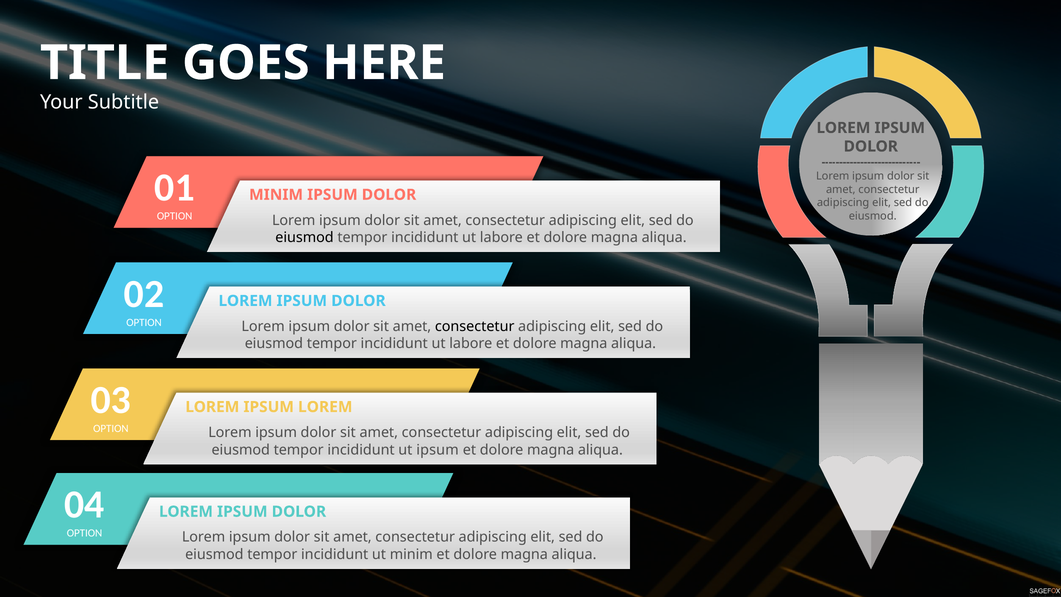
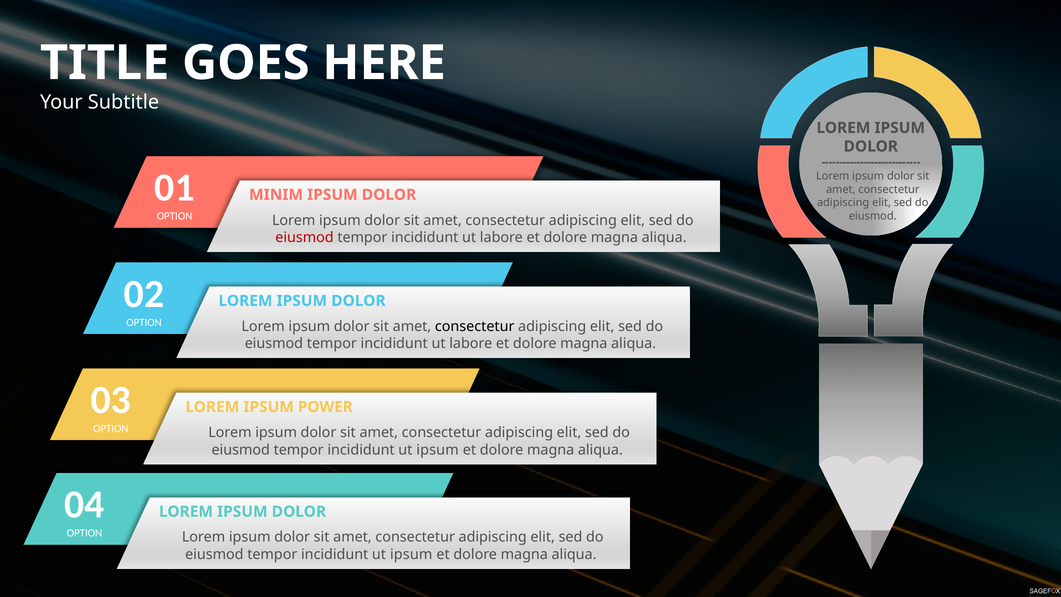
eiusmod at (305, 237) colour: black -> red
IPSUM LOREM: LOREM -> POWER
minim at (411, 554): minim -> ipsum
